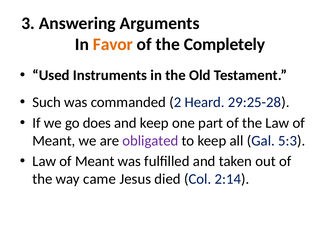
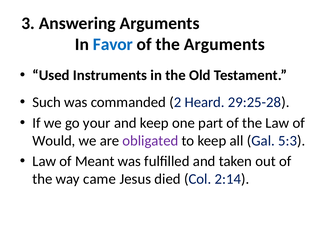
Favor colour: orange -> blue
the Completely: Completely -> Arguments
does: does -> your
Meant at (54, 141): Meant -> Would
